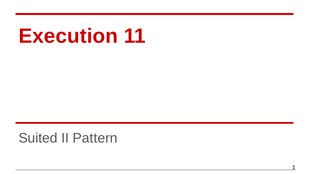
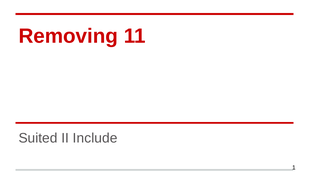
Execution: Execution -> Removing
Pattern: Pattern -> Include
